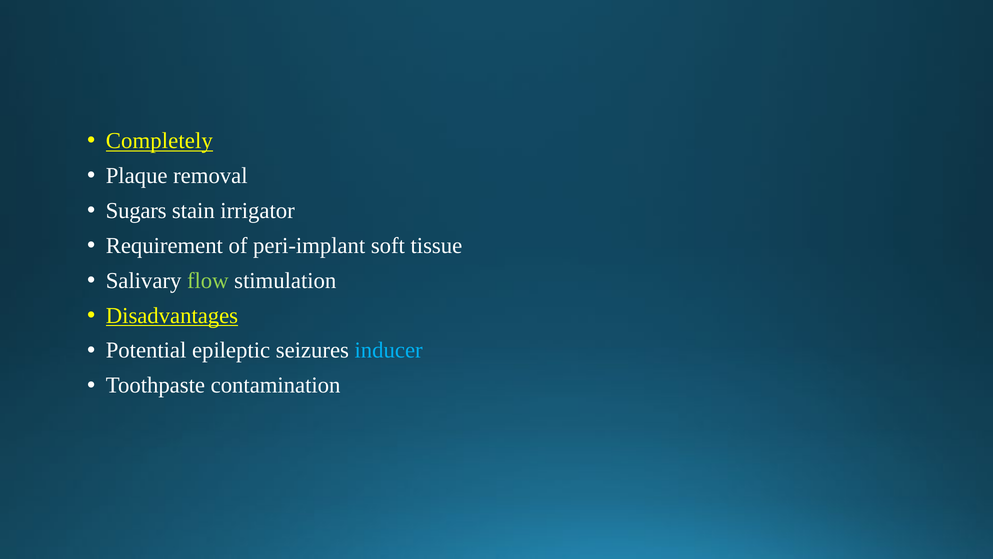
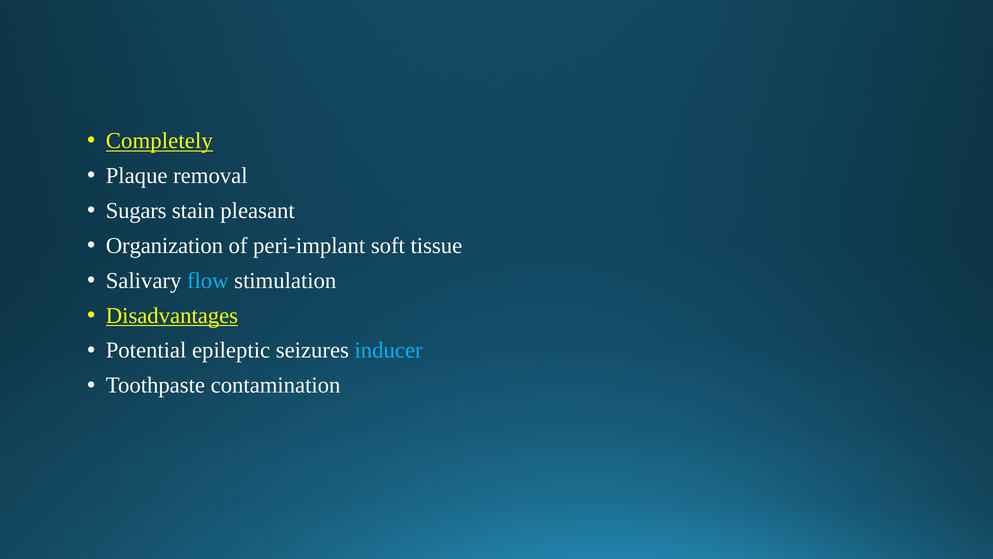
irrigator: irrigator -> pleasant
Requirement: Requirement -> Organization
flow colour: light green -> light blue
